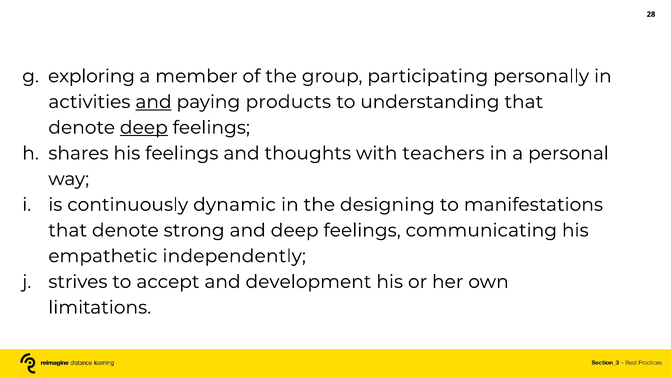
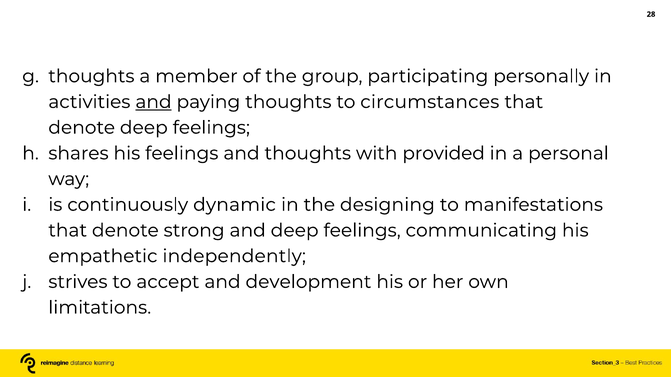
exploring at (91, 76): exploring -> thoughts
paying products: products -> thoughts
understanding: understanding -> circumstances
deep at (144, 128) underline: present -> none
teachers: teachers -> provided
